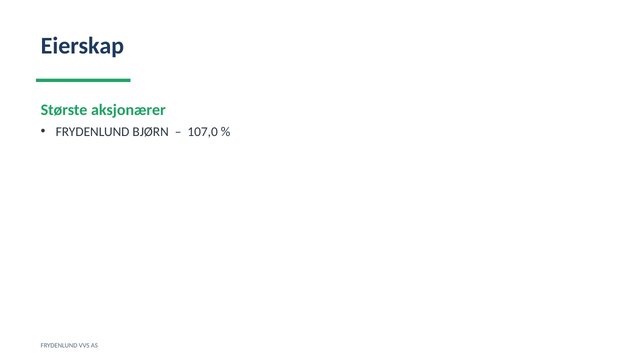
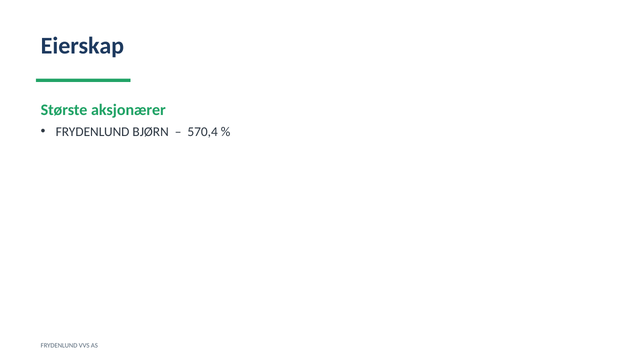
107,0: 107,0 -> 570,4
